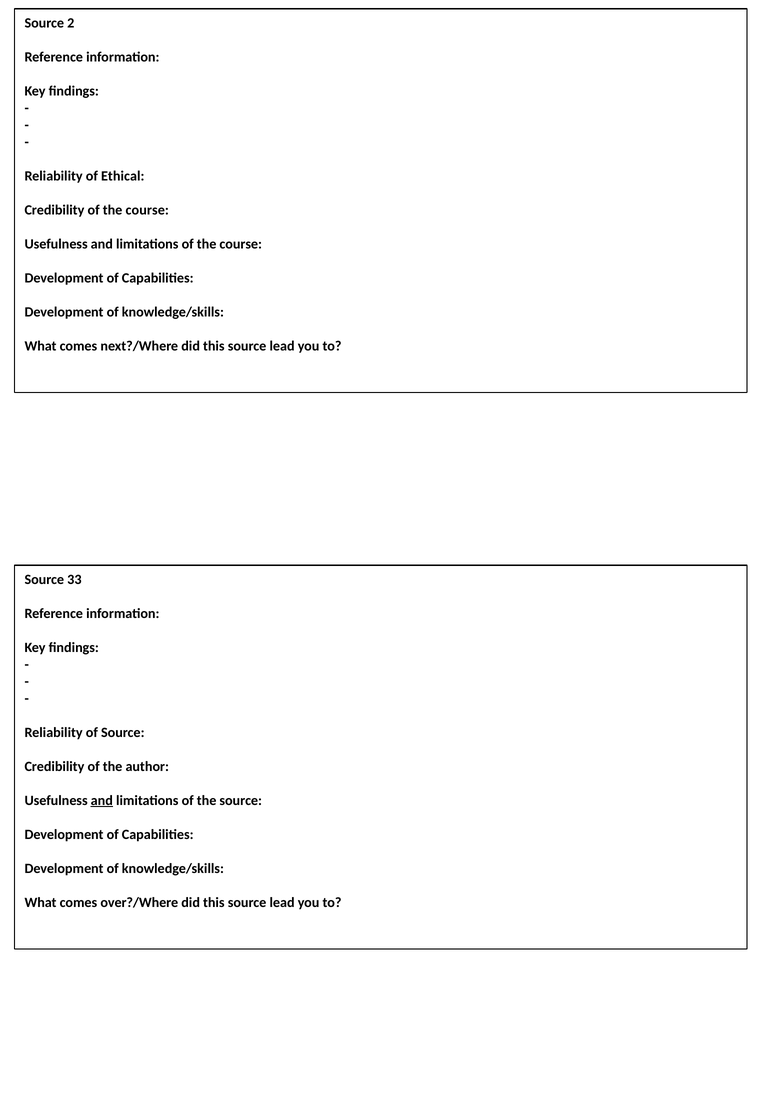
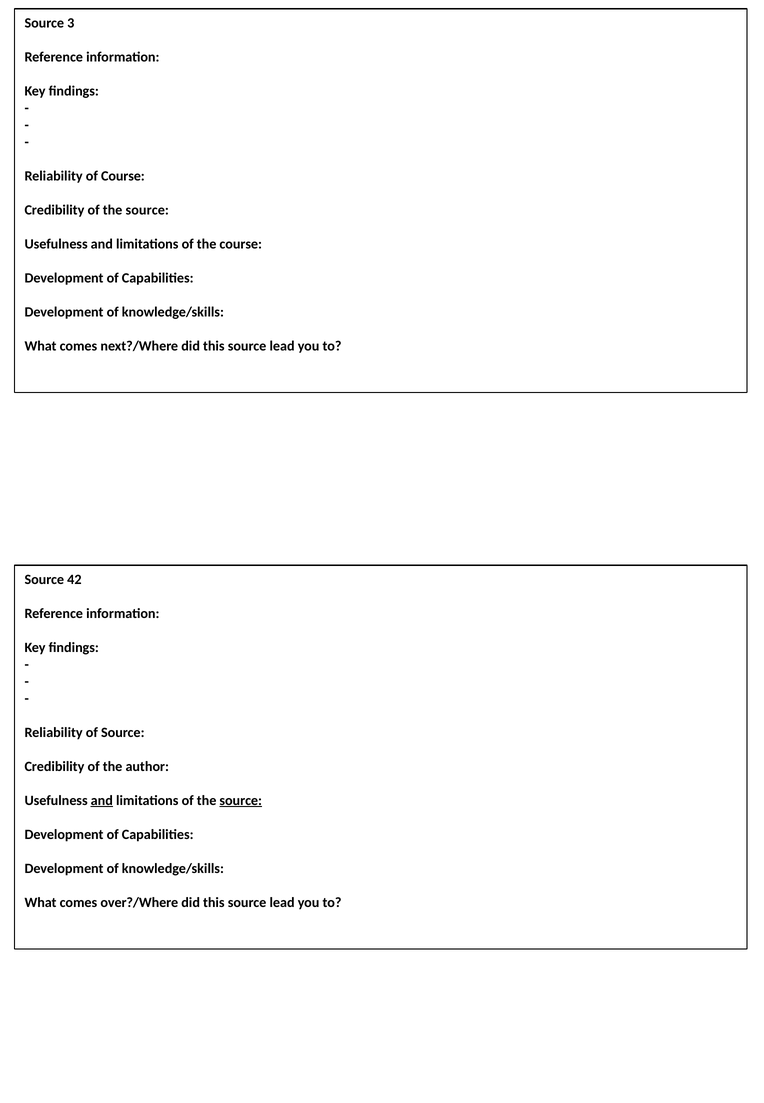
2: 2 -> 3
of Ethical: Ethical -> Course
Credibility of the course: course -> source
33: 33 -> 42
source at (241, 801) underline: none -> present
